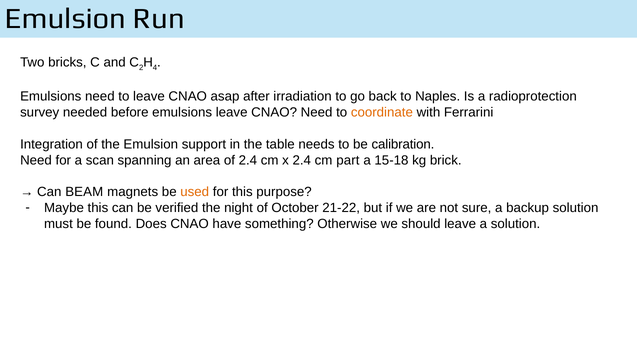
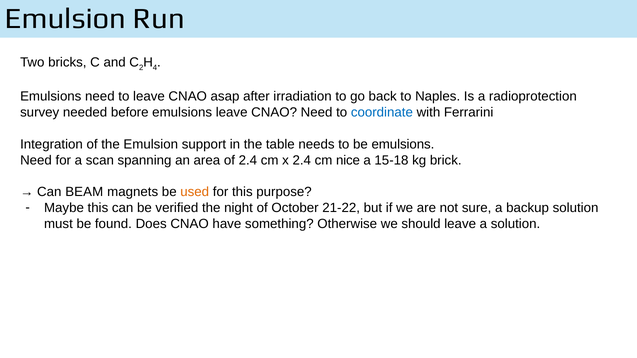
coordinate colour: orange -> blue
be calibration: calibration -> emulsions
part: part -> nice
